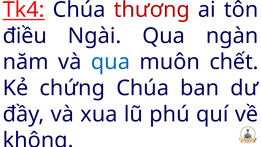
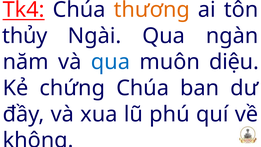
thương colour: red -> orange
điều: điều -> thủy
chết: chết -> diệu
